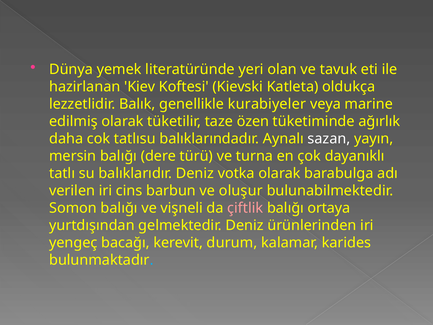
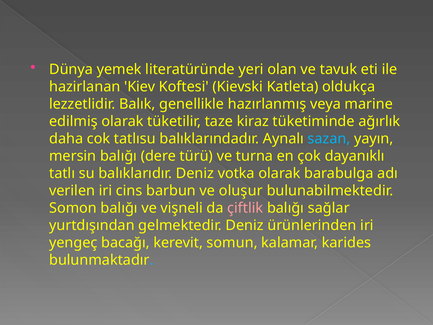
kurabiyeler: kurabiyeler -> hazırlanmış
özen: özen -> kiraz
sazan colour: white -> light blue
ortaya: ortaya -> sağlar
durum: durum -> somun
